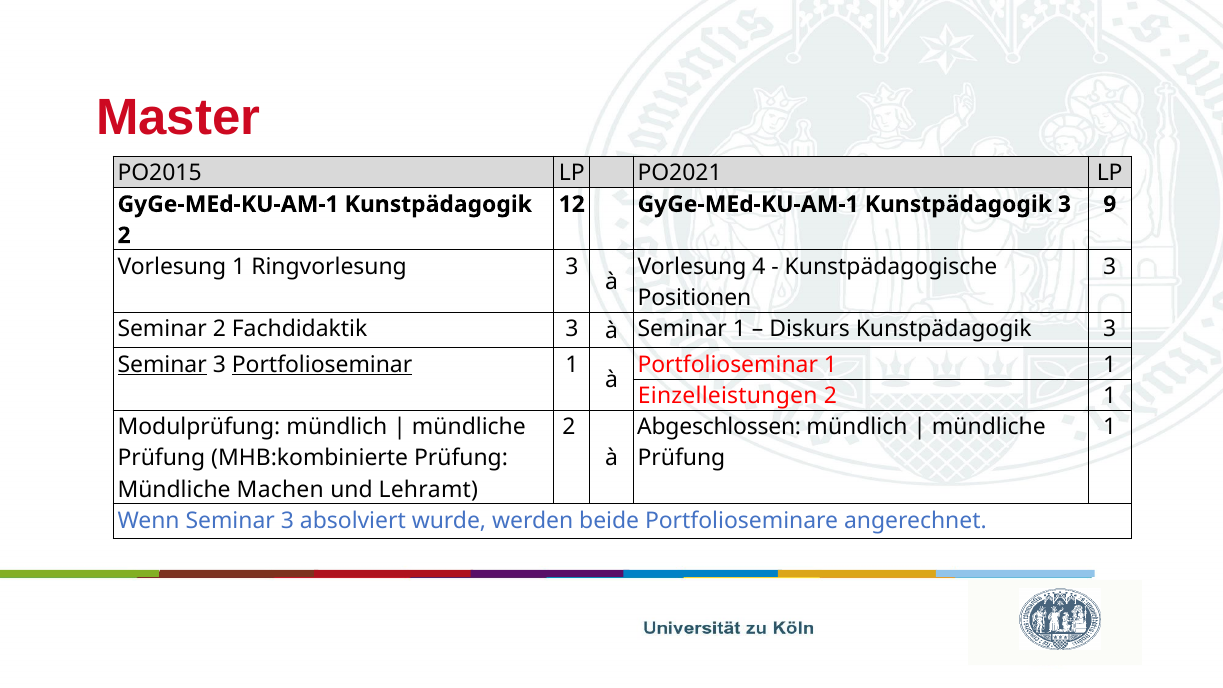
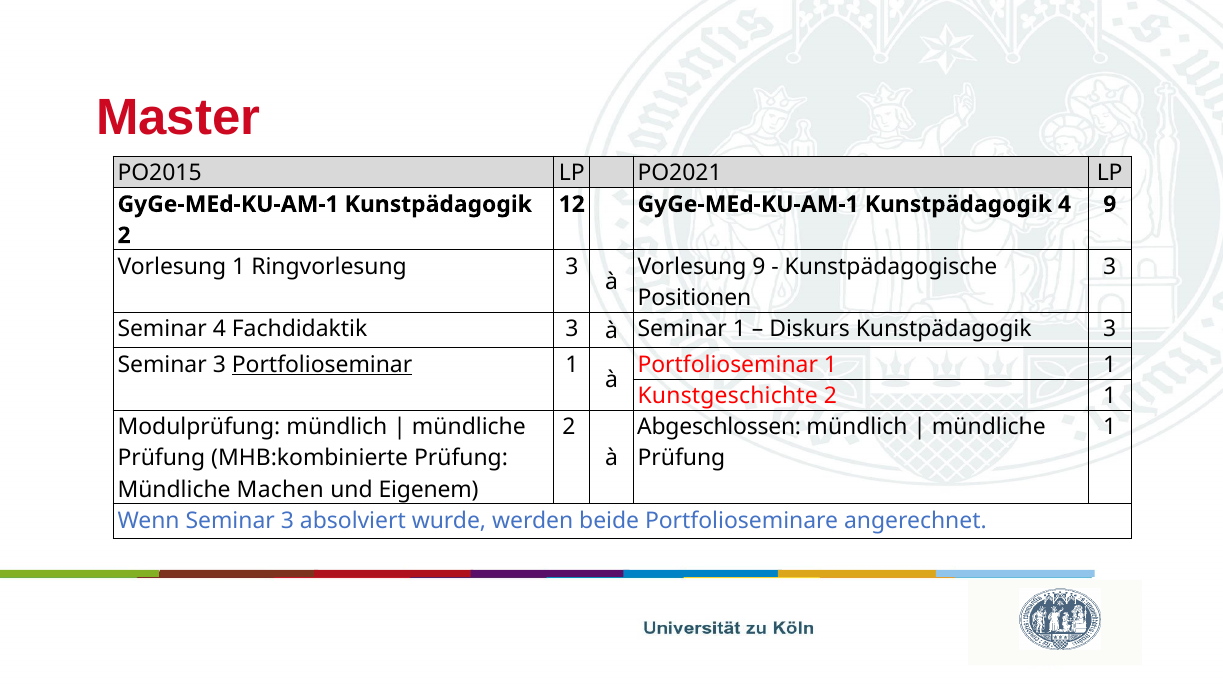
GyGe-MEd-KU-AM-1 Kunstpädagogik 3: 3 -> 4
Vorlesung 4: 4 -> 9
Seminar 2: 2 -> 4
Seminar at (162, 365) underline: present -> none
Einzelleistungen: Einzelleistungen -> Kunstgeschichte
Lehramt: Lehramt -> Eigenem
